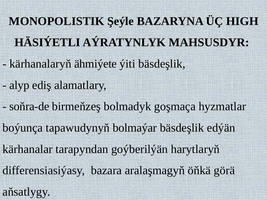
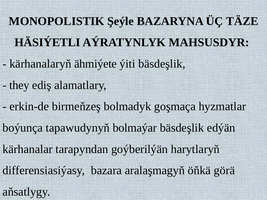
HIGH: HIGH -> TÄZE
alyp: alyp -> they
soňra-de: soňra-de -> erkin-de
